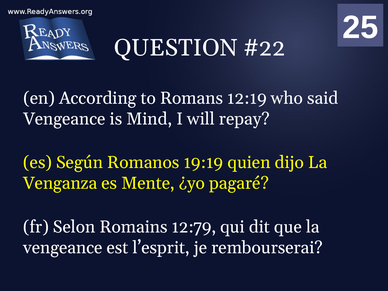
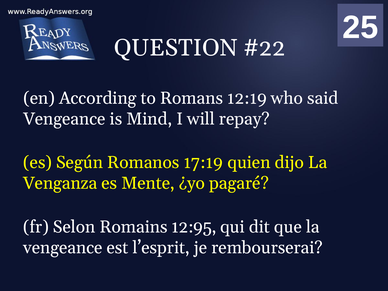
19:19: 19:19 -> 17:19
12:79: 12:79 -> 12:95
